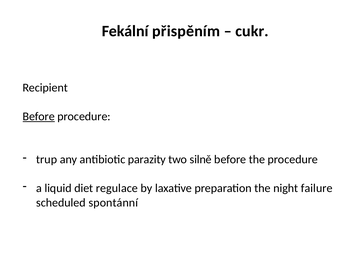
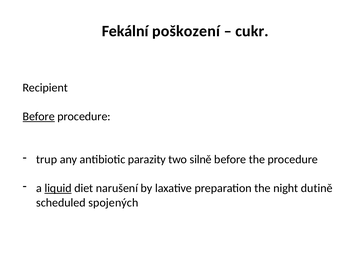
přispěním: přispěním -> poškození
liquid underline: none -> present
regulace: regulace -> narušení
failure: failure -> dutině
spontánní: spontánní -> spojených
